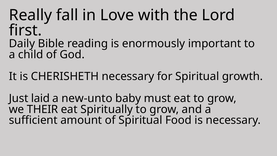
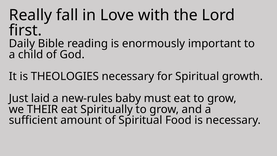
CHERISHETH: CHERISHETH -> THEOLOGIES
new-unto: new-unto -> new-rules
